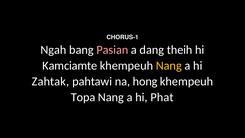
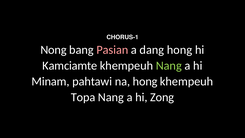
Ngah: Ngah -> Nong
dang theih: theih -> hong
Nang at (169, 66) colour: yellow -> light green
Zahtak: Zahtak -> Minam
Phat: Phat -> Zong
